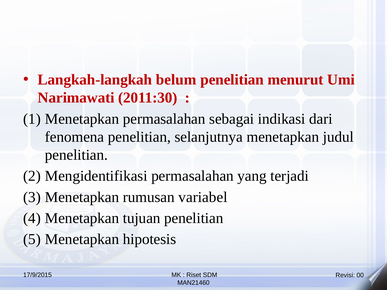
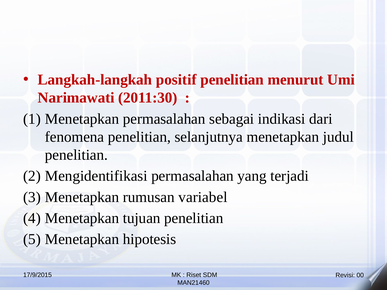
belum: belum -> positif
